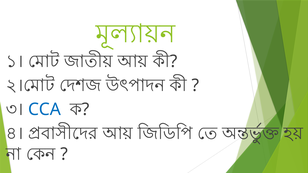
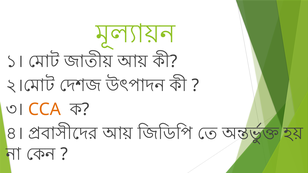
CCA colour: blue -> orange
